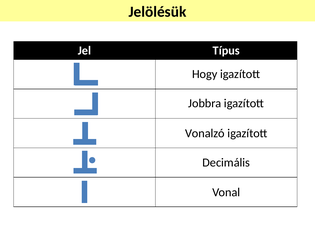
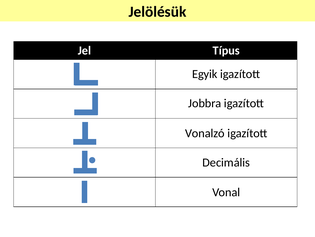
Hogy: Hogy -> Egyik
